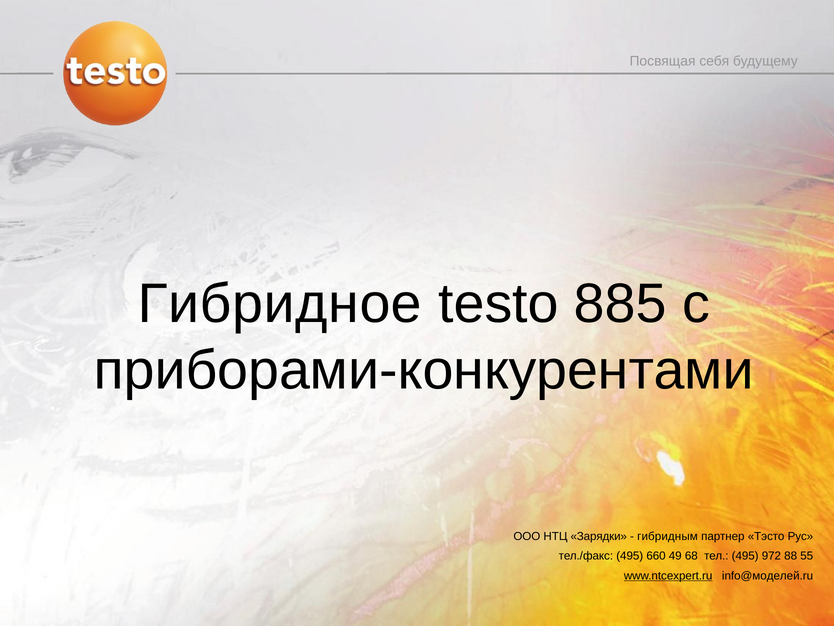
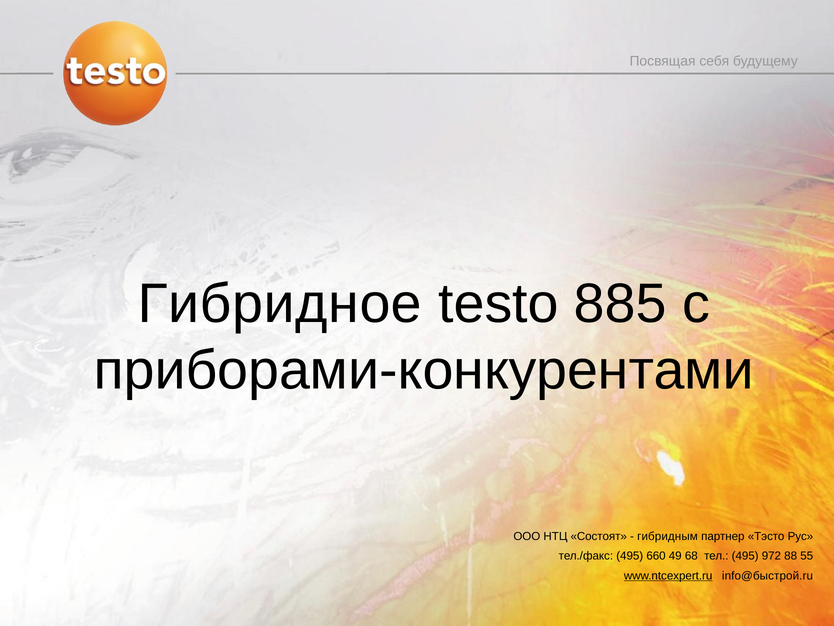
Зарядки: Зарядки -> Состоят
info@моделей.ru: info@моделей.ru -> info@быстрой.ru
